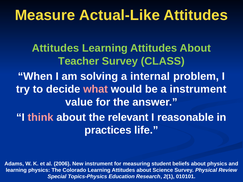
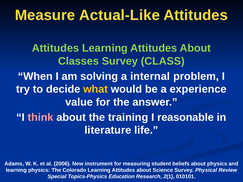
Teacher: Teacher -> Classes
what colour: pink -> yellow
a instrument: instrument -> experience
relevant: relevant -> training
practices: practices -> literature
